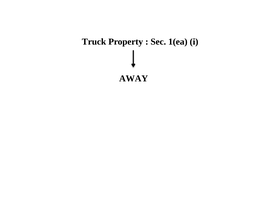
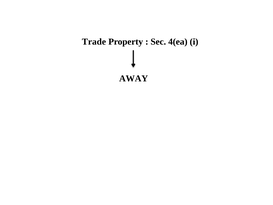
Truck: Truck -> Trade
1(ea: 1(ea -> 4(ea
